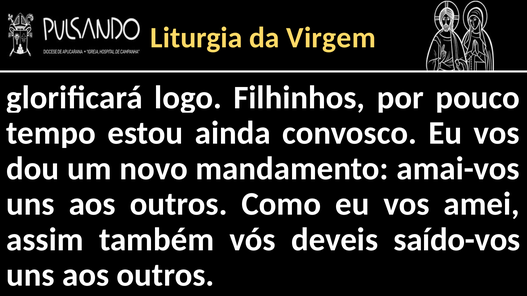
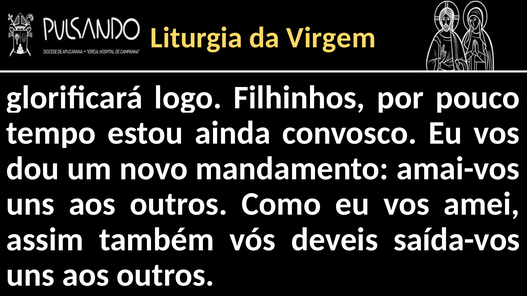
saído-vos: saído-vos -> saída-vos
